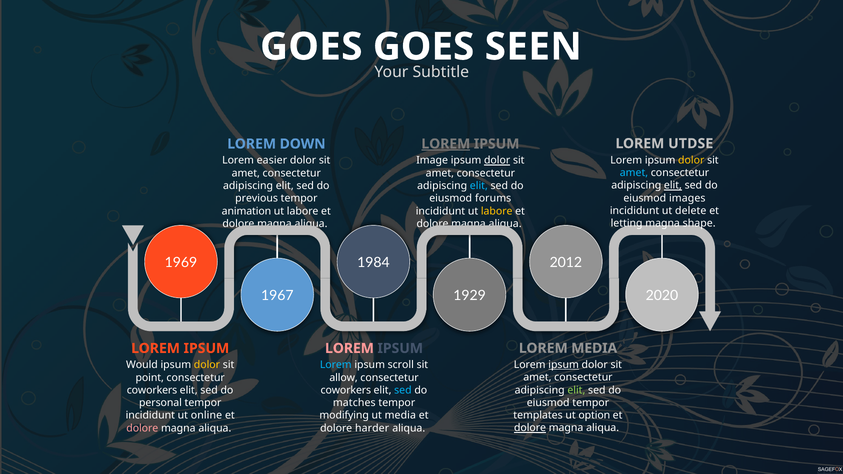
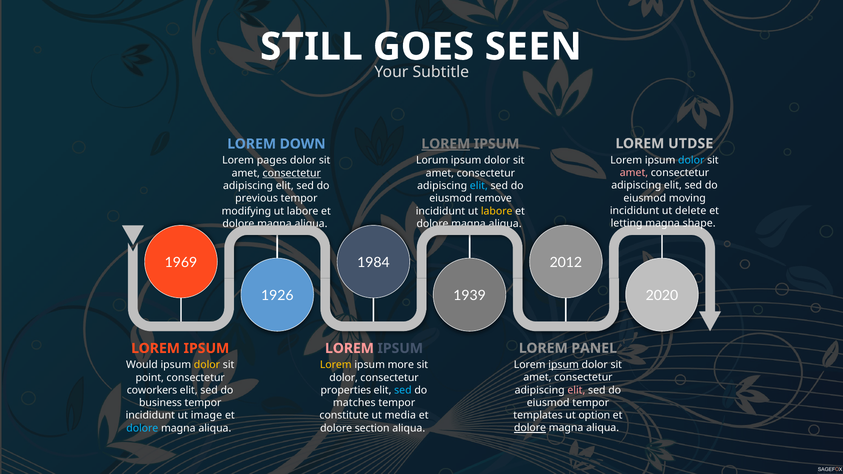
GOES at (311, 47): GOES -> STILL
dolor at (691, 160) colour: yellow -> light blue
easier: easier -> pages
Image: Image -> Lorum
dolor at (497, 161) underline: present -> none
amet at (634, 173) colour: light blue -> pink
consectetur at (292, 173) underline: none -> present
elit at (673, 186) underline: present -> none
images: images -> moving
forums: forums -> remove
animation: animation -> modifying
1967: 1967 -> 1926
1929: 1929 -> 1939
LOREM MEDIA: MEDIA -> PANEL
Lorem at (336, 365) colour: light blue -> yellow
scroll: scroll -> more
allow at (344, 378): allow -> dolor
elit at (576, 390) colour: light green -> pink
coworkers at (346, 390): coworkers -> properties
personal: personal -> business
online: online -> image
modifying: modifying -> constitute
dolore at (142, 428) colour: pink -> light blue
harder: harder -> section
